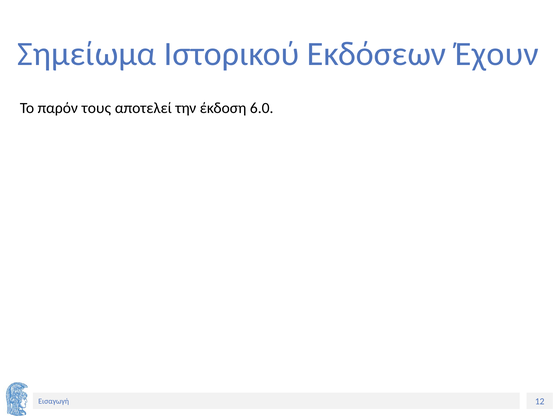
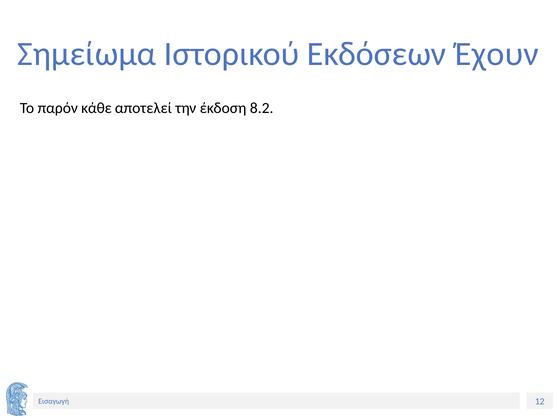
τους: τους -> κάθε
6.0: 6.0 -> 8.2
